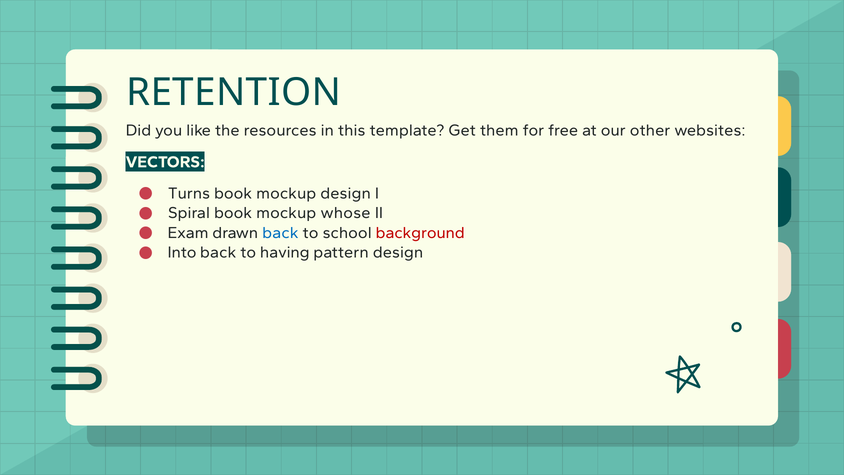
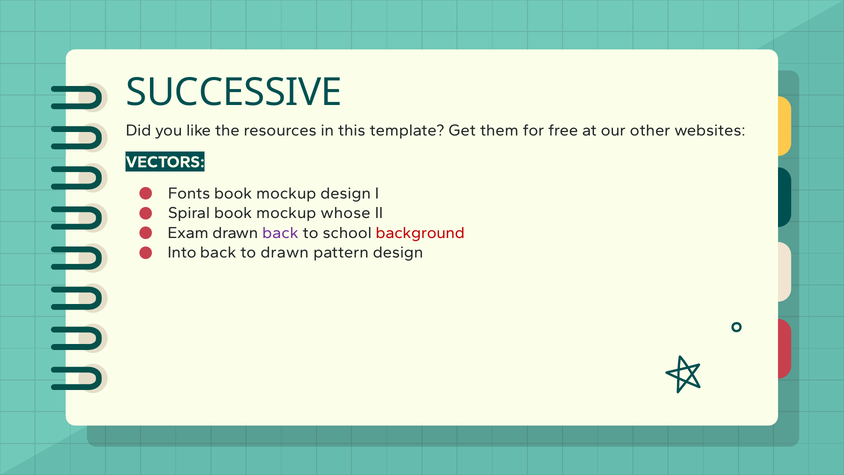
RETENTION: RETENTION -> SUCCESSIVE
Turns: Turns -> Fonts
back at (280, 233) colour: blue -> purple
to having: having -> drawn
